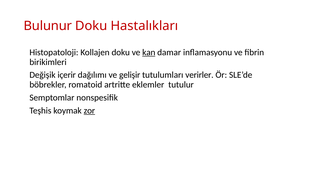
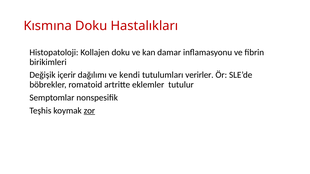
Bulunur: Bulunur -> Kısmına
kan underline: present -> none
gelişir: gelişir -> kendi
